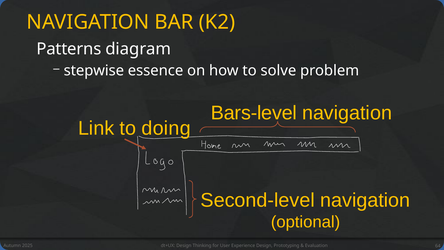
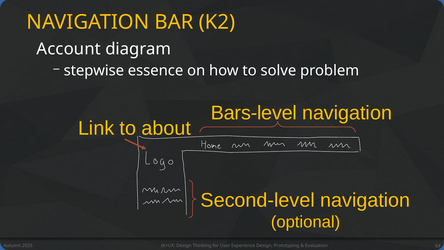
Patterns: Patterns -> Account
doing: doing -> about
